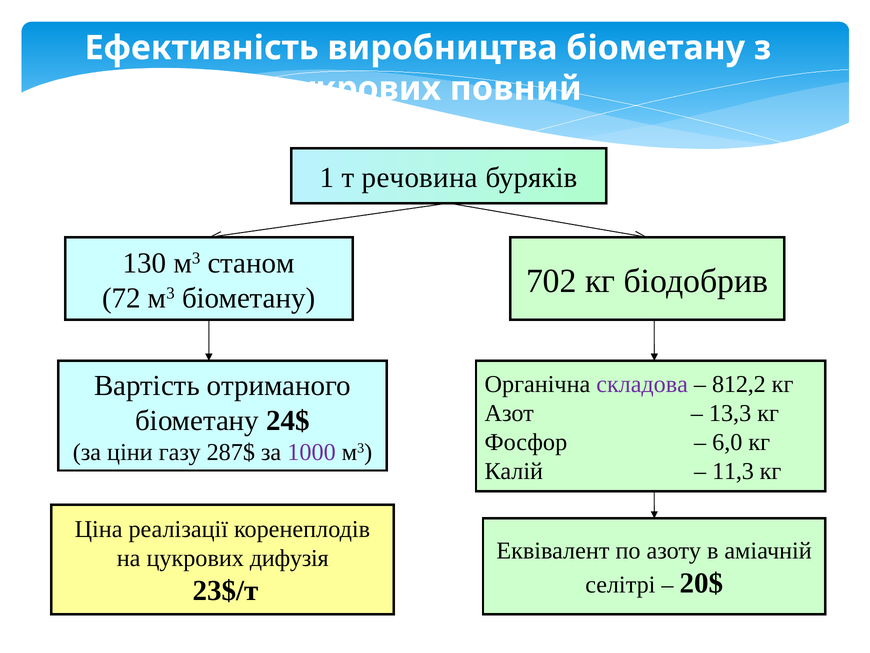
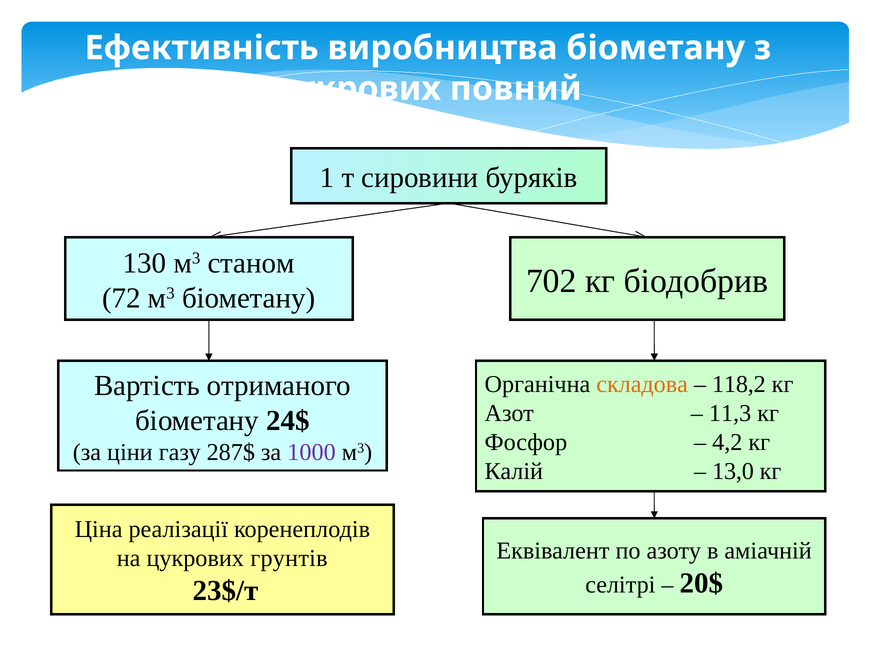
речовина: речовина -> сировини
складова colour: purple -> orange
812,2: 812,2 -> 118,2
13,3: 13,3 -> 11,3
6,0: 6,0 -> 4,2
11,3: 11,3 -> 13,0
дифузія: дифузія -> грунтів
